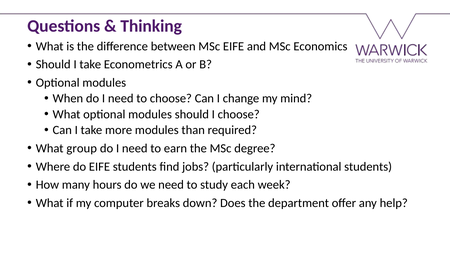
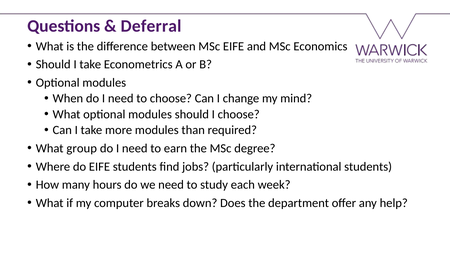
Thinking: Thinking -> Deferral
